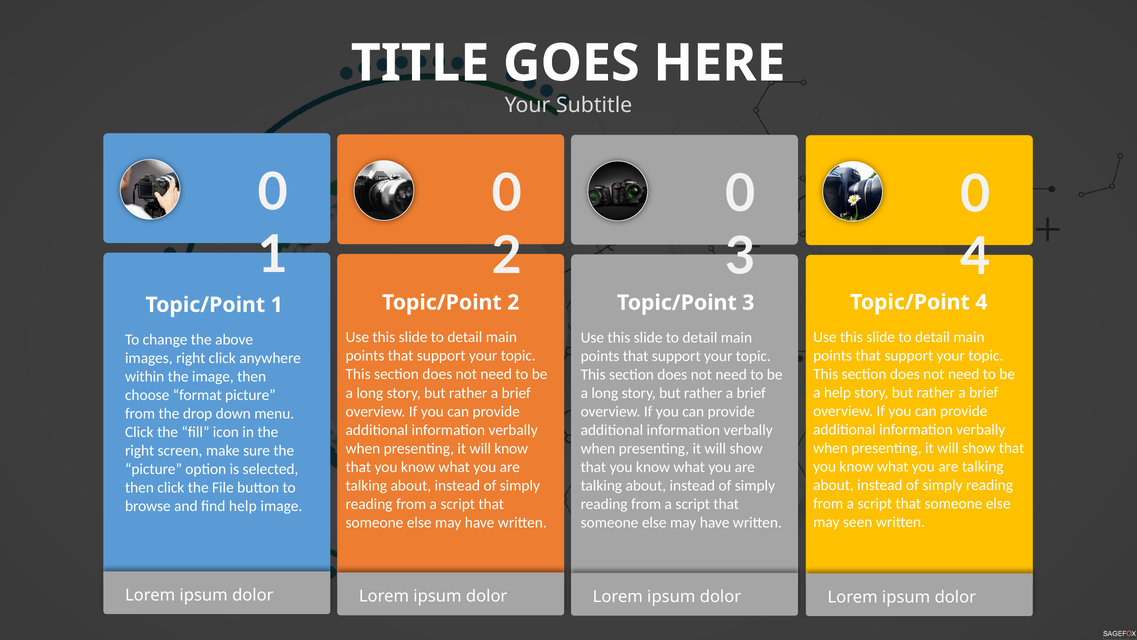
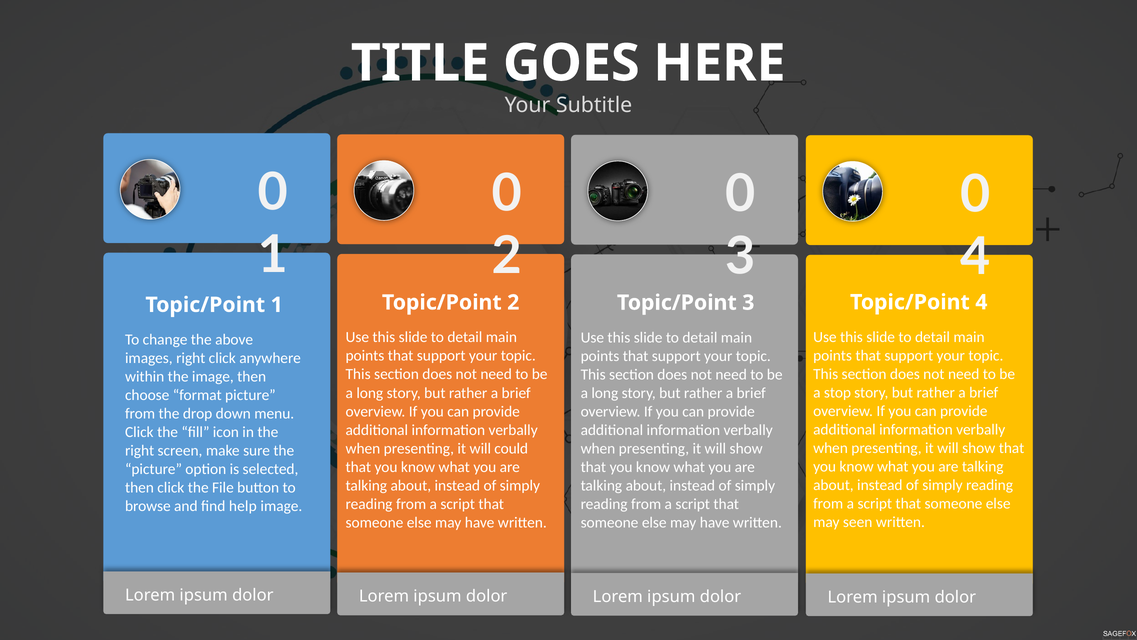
a help: help -> stop
will know: know -> could
